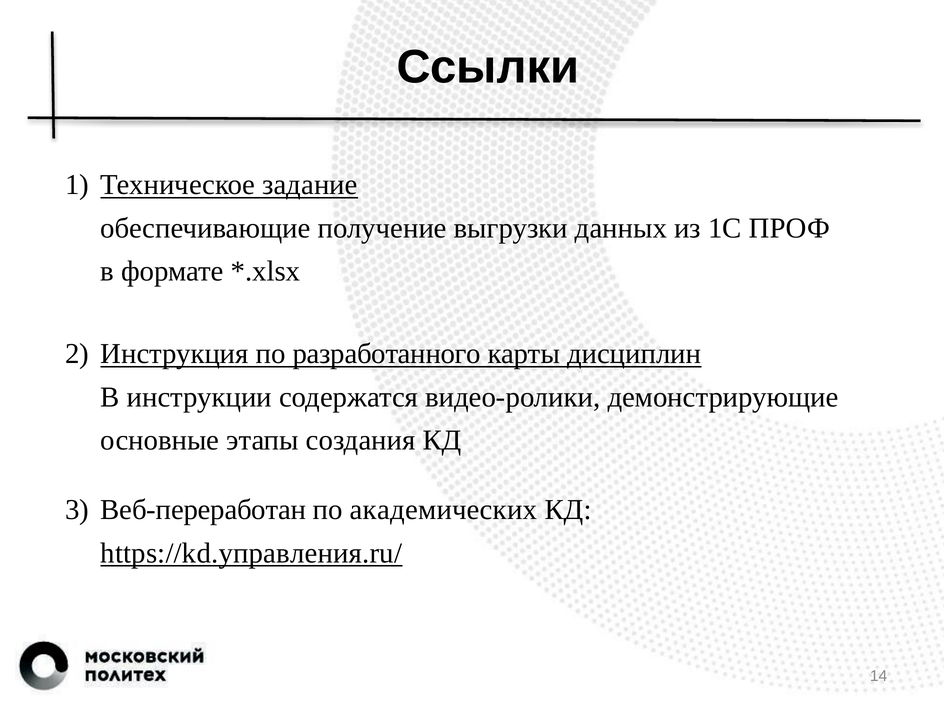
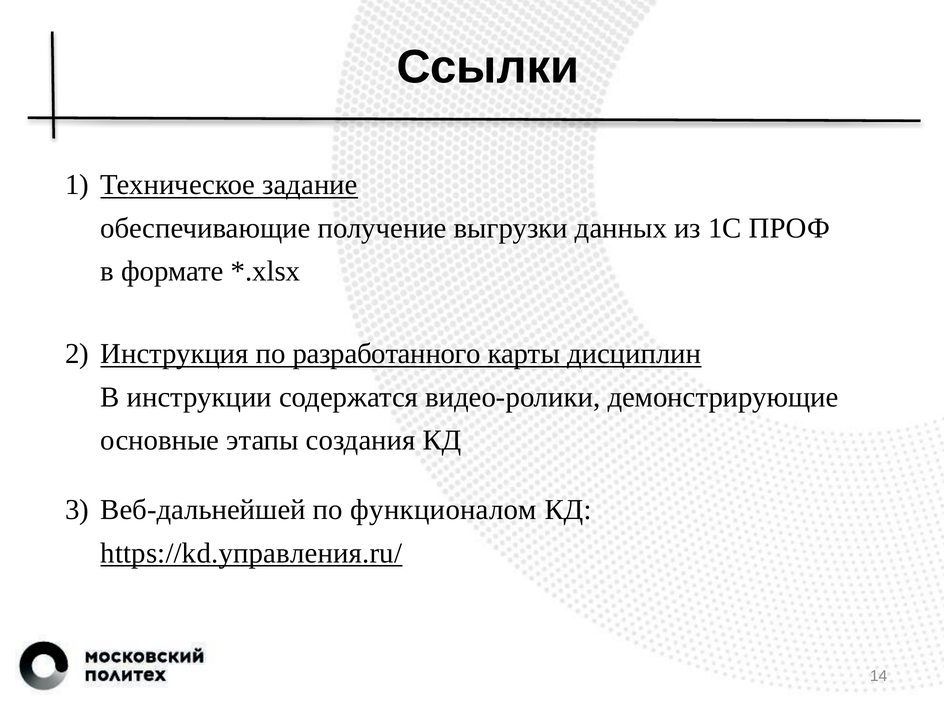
Веб-переработан: Веб-переработан -> Веб-дальнейшей
академических: академических -> функционалом
